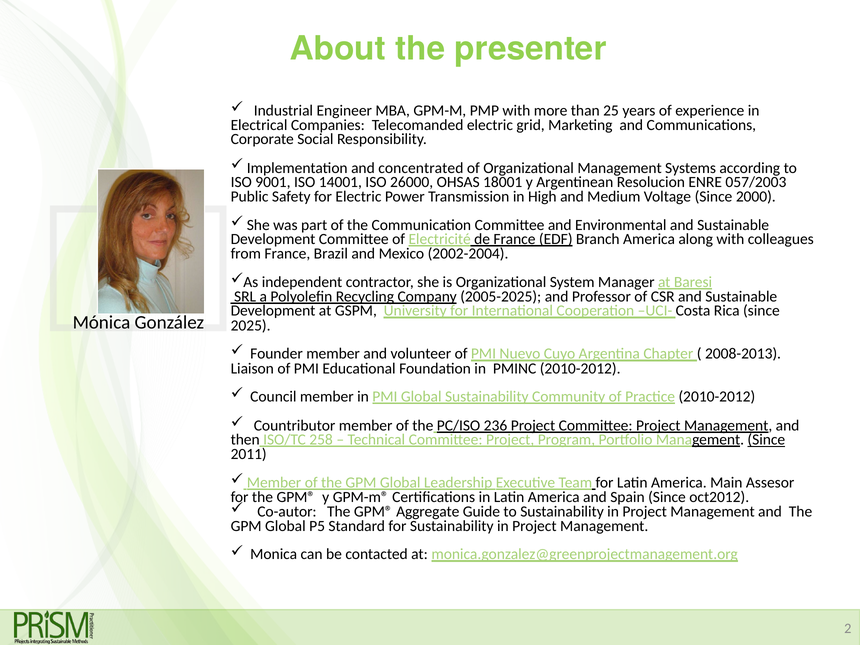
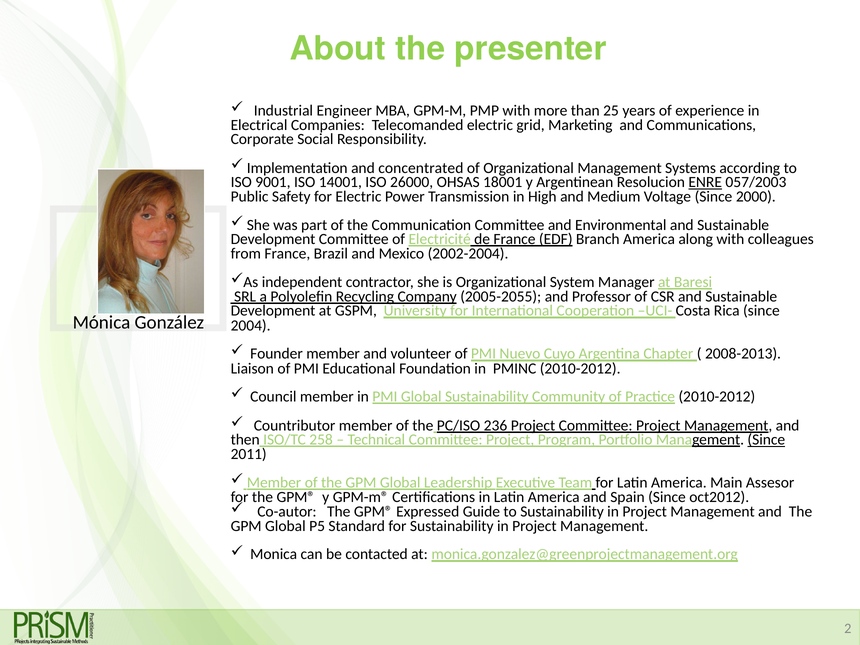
ENRE underline: none -> present
2005-2025: 2005-2025 -> 2005-2055
2025: 2025 -> 2004
Aggregate: Aggregate -> Expressed
